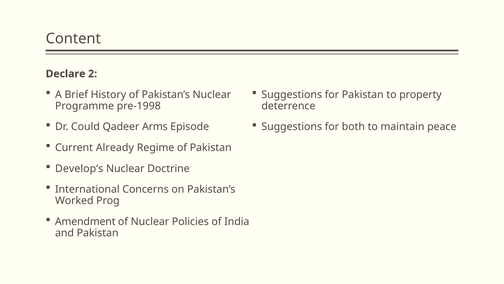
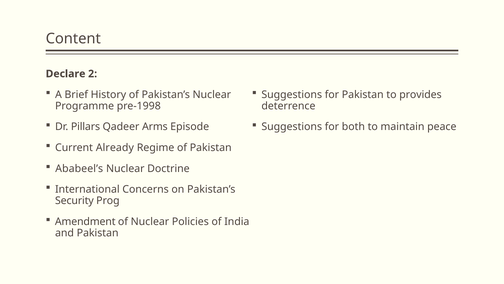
property: property -> provides
Could: Could -> Pillars
Develop’s: Develop’s -> Ababeel’s
Worked: Worked -> Security
